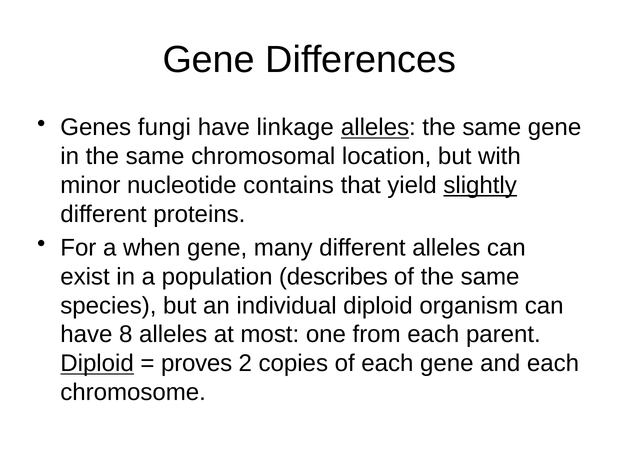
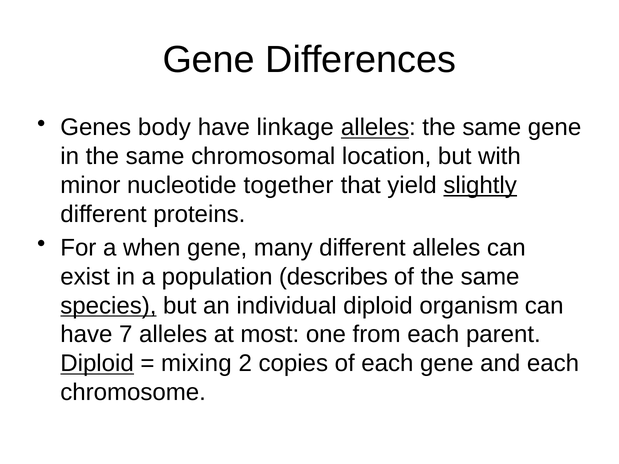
fungi: fungi -> body
contains: contains -> together
species underline: none -> present
8: 8 -> 7
proves: proves -> mixing
